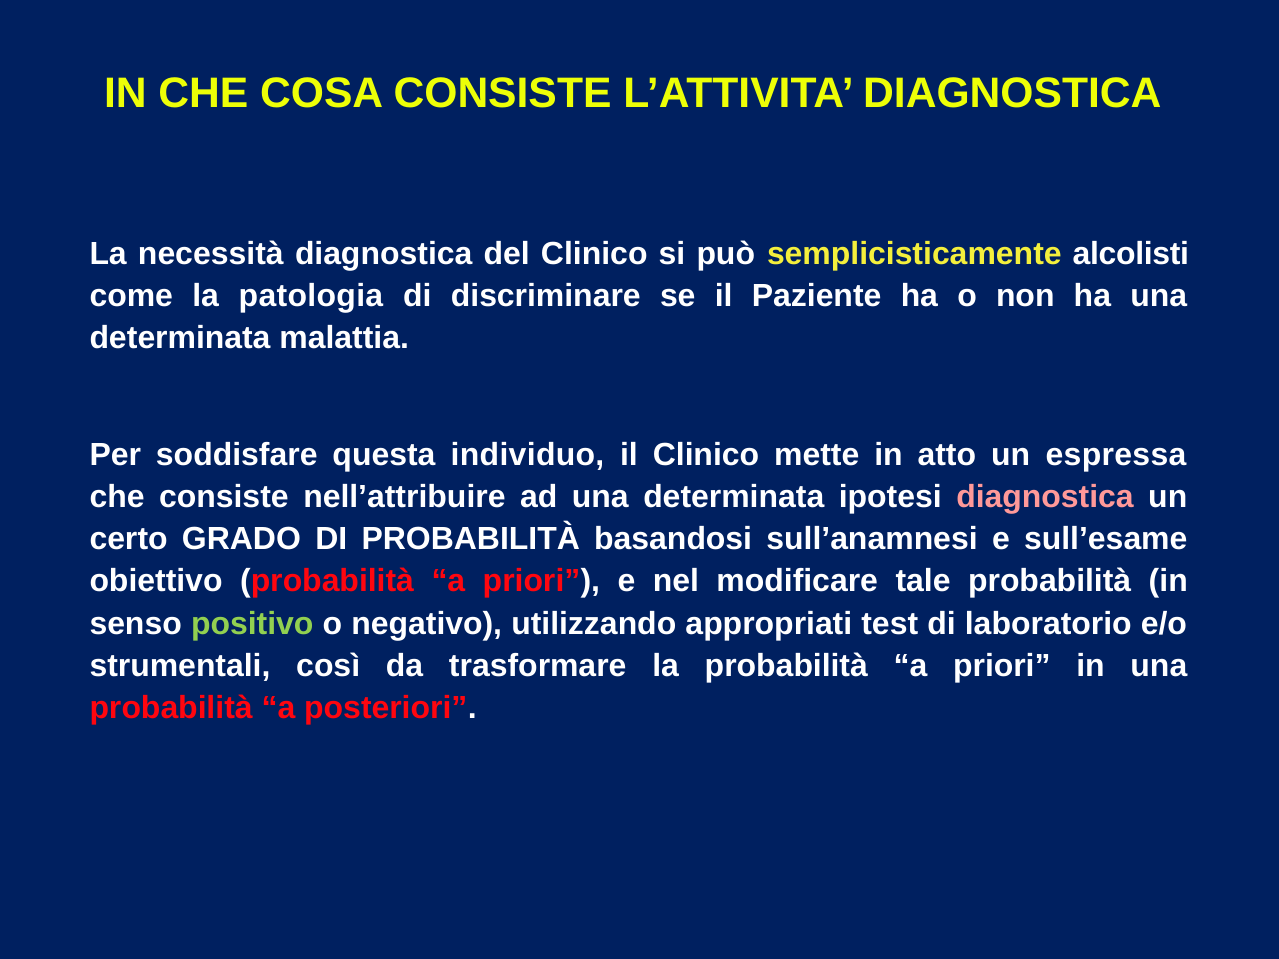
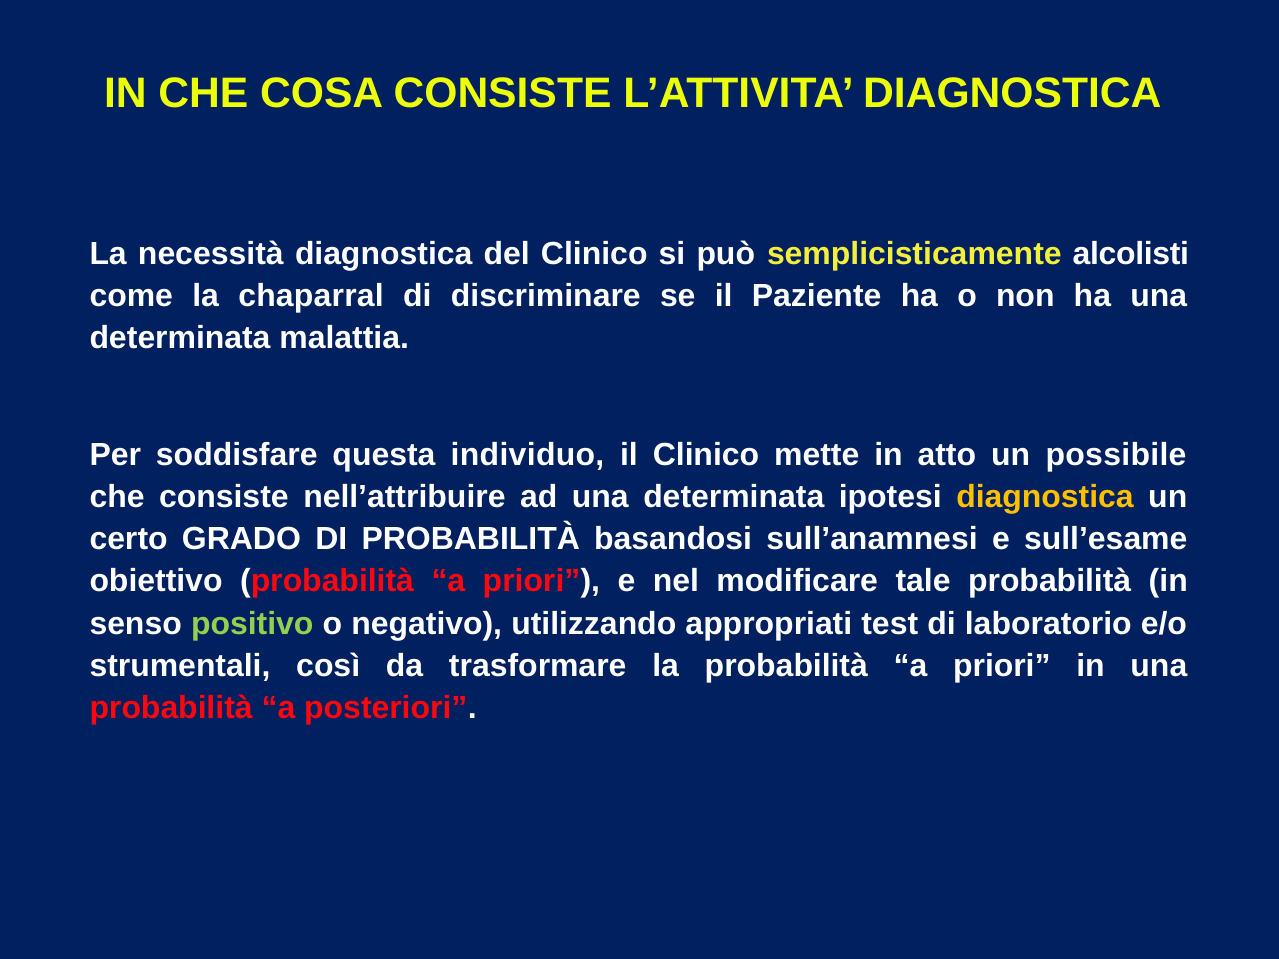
patologia: patologia -> chaparral
espressa: espressa -> possibile
diagnostica at (1045, 497) colour: pink -> yellow
